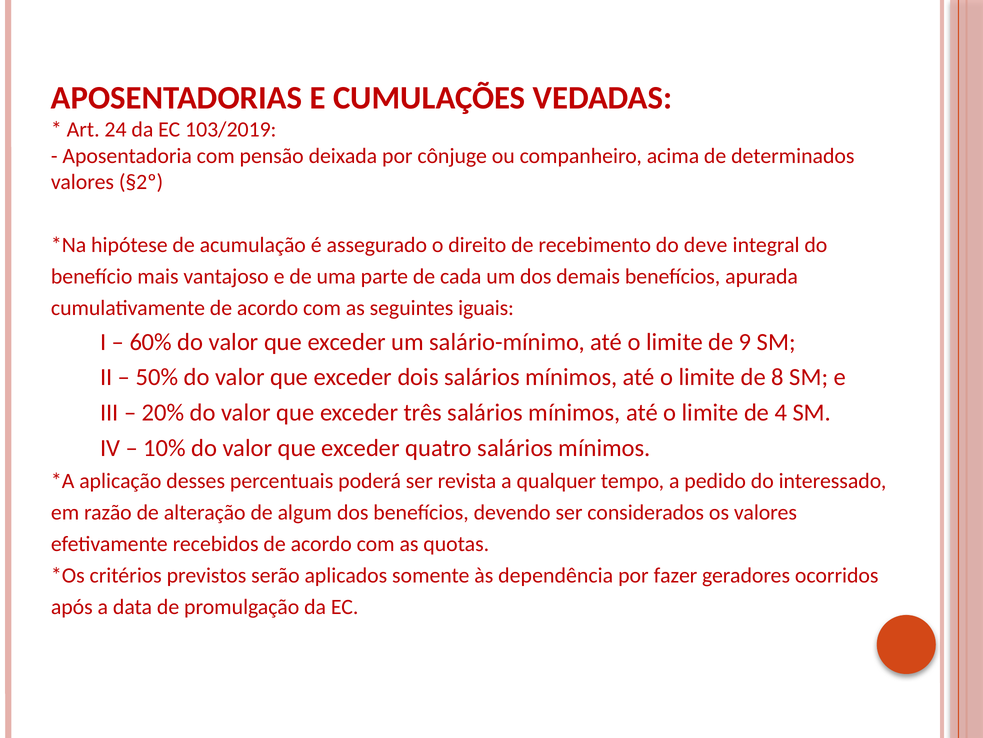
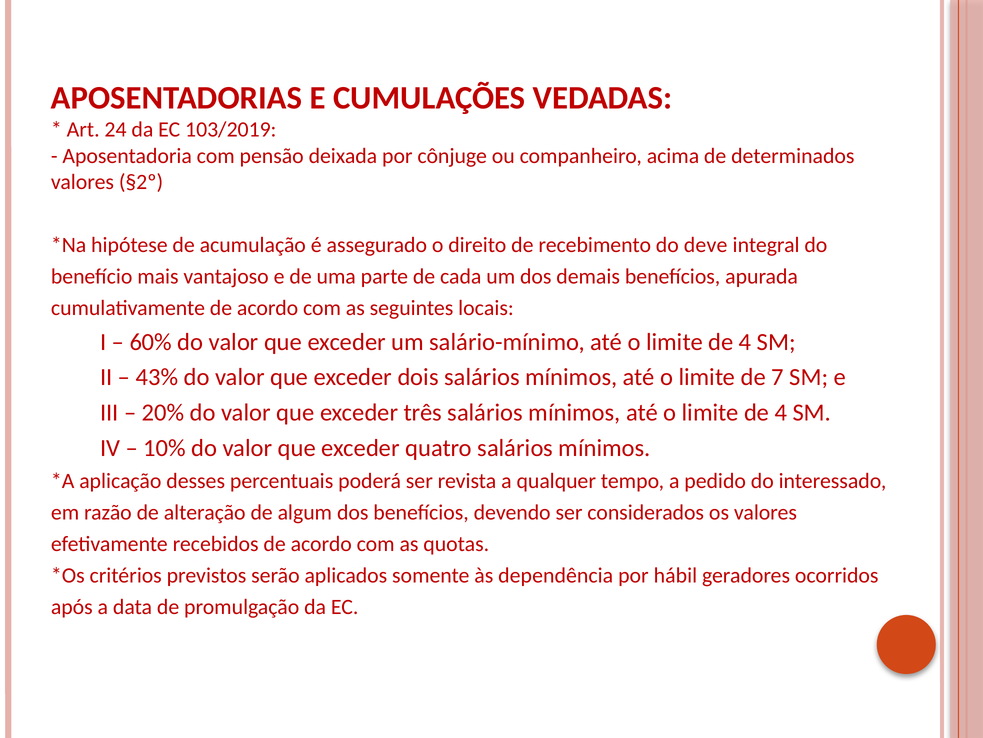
iguais: iguais -> locais
9 at (745, 342): 9 -> 4
50%: 50% -> 43%
8: 8 -> 7
fazer: fazer -> hábil
